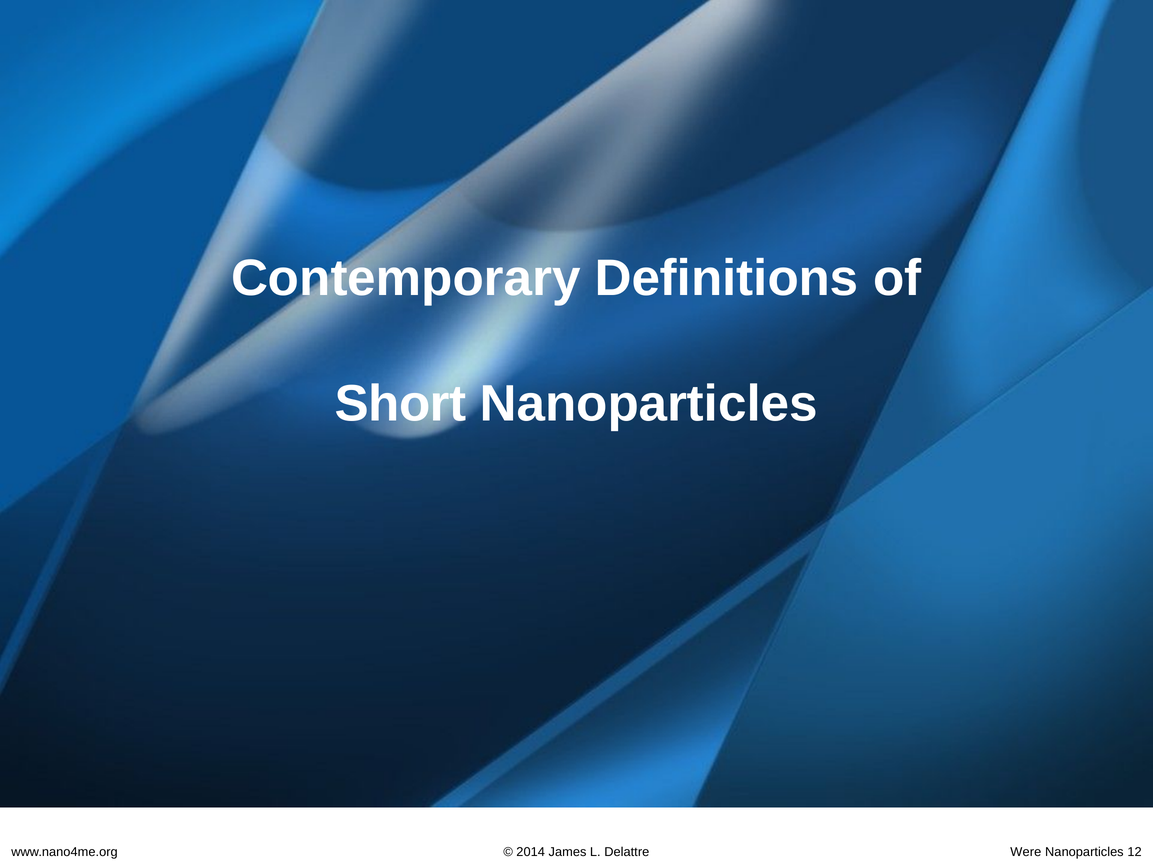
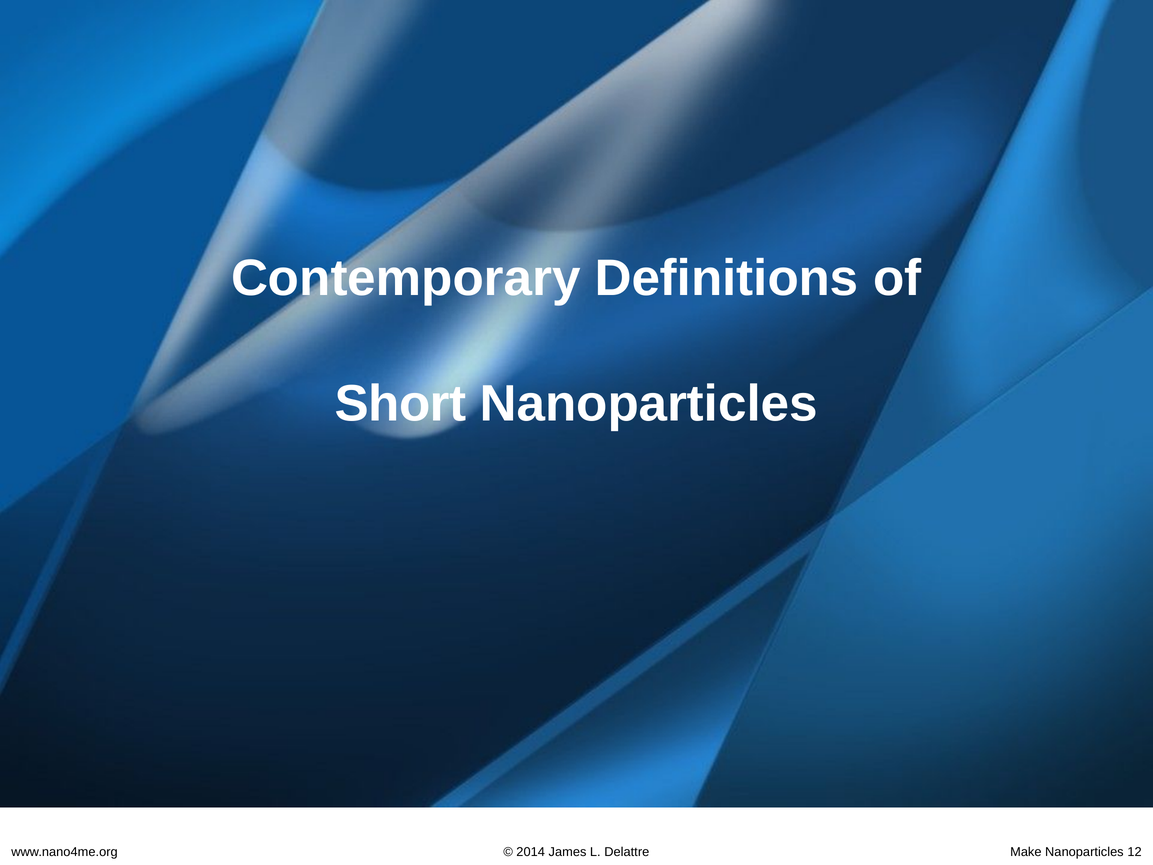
Were: Were -> Make
